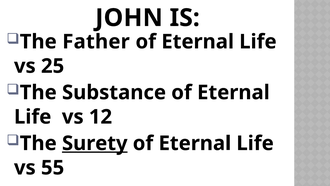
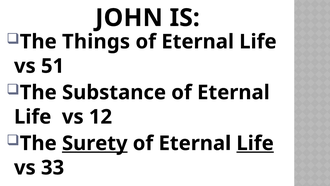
Father: Father -> Things
25: 25 -> 51
Life at (255, 143) underline: none -> present
55: 55 -> 33
